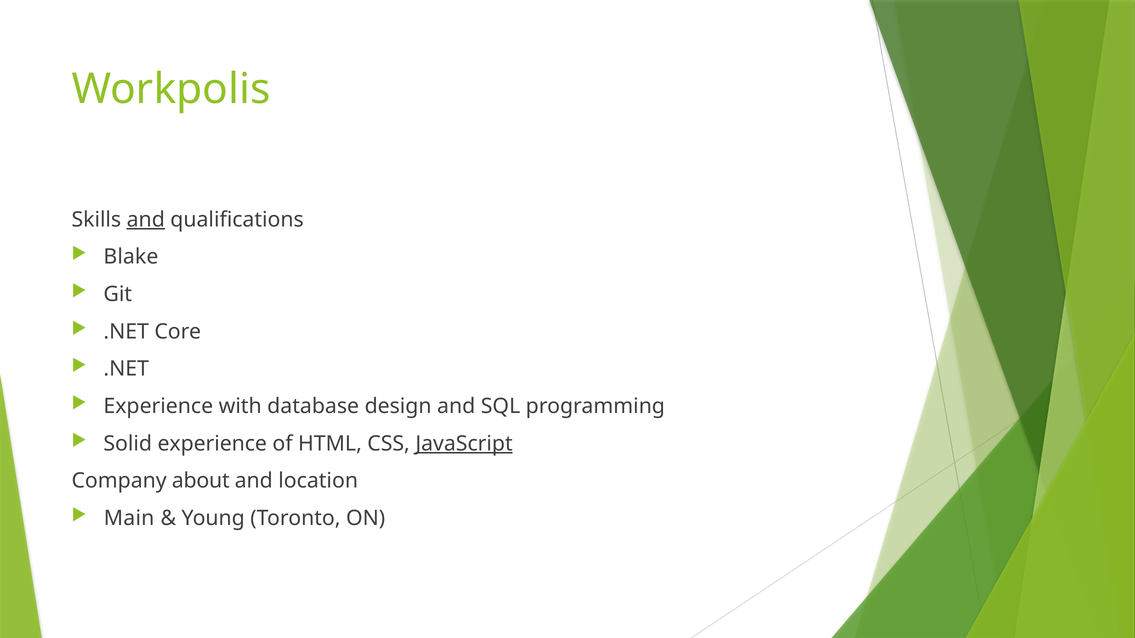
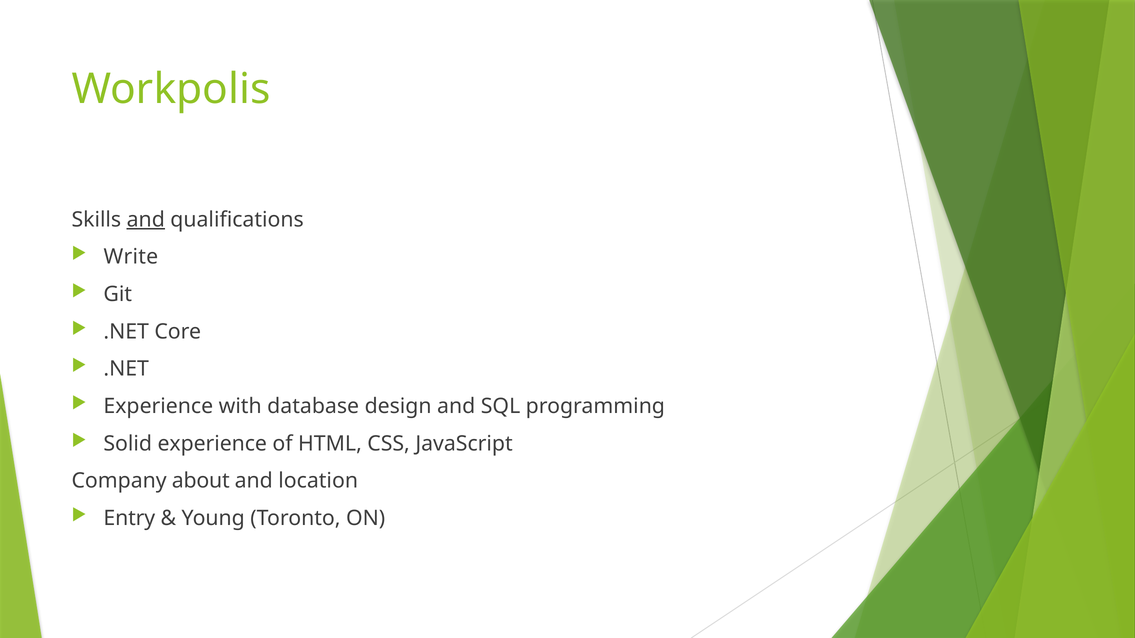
Blake: Blake -> Write
JavaScript underline: present -> none
Main: Main -> Entry
